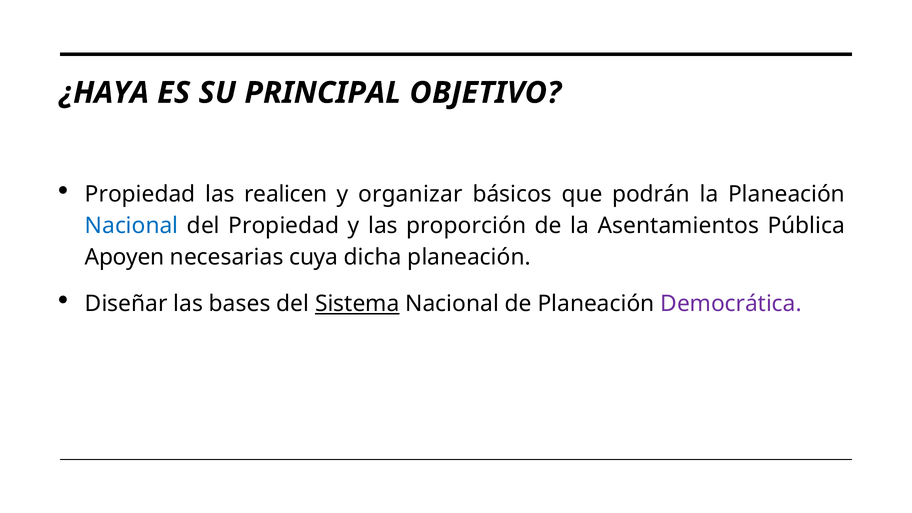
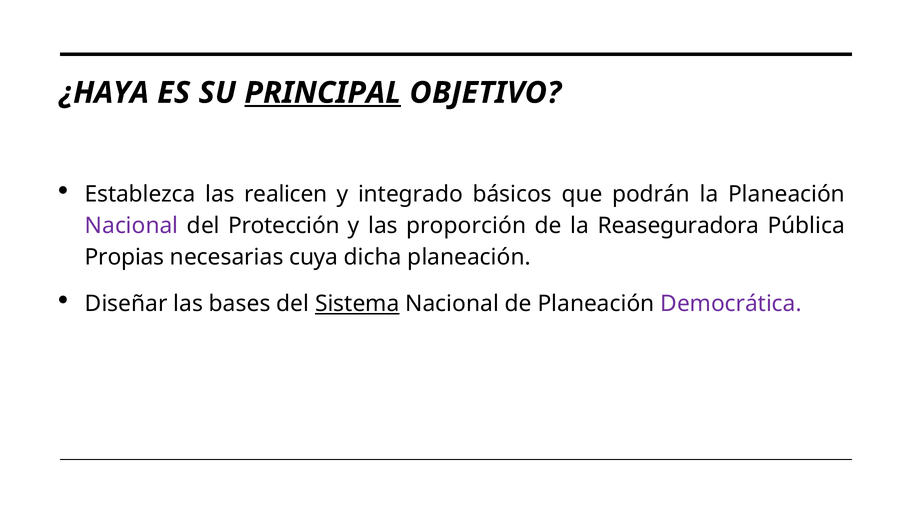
PRINCIPAL underline: none -> present
Propiedad at (140, 194): Propiedad -> Establezca
organizar: organizar -> integrado
Nacional at (132, 226) colour: blue -> purple
del Propiedad: Propiedad -> Protección
Asentamientos: Asentamientos -> Reaseguradora
Apoyen: Apoyen -> Propias
